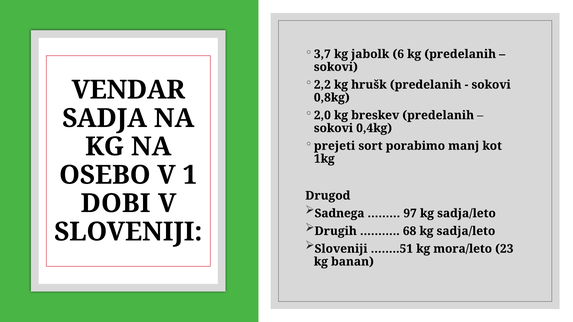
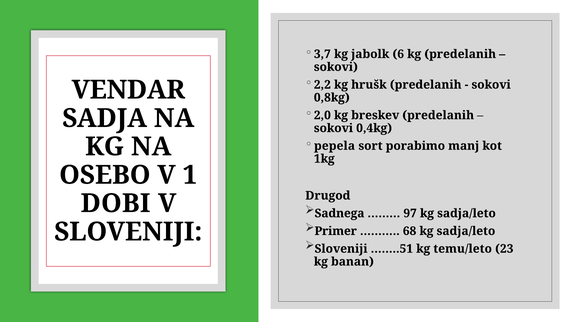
prejeti: prejeti -> pepela
Drugih: Drugih -> Primer
mora/leto: mora/leto -> temu/leto
